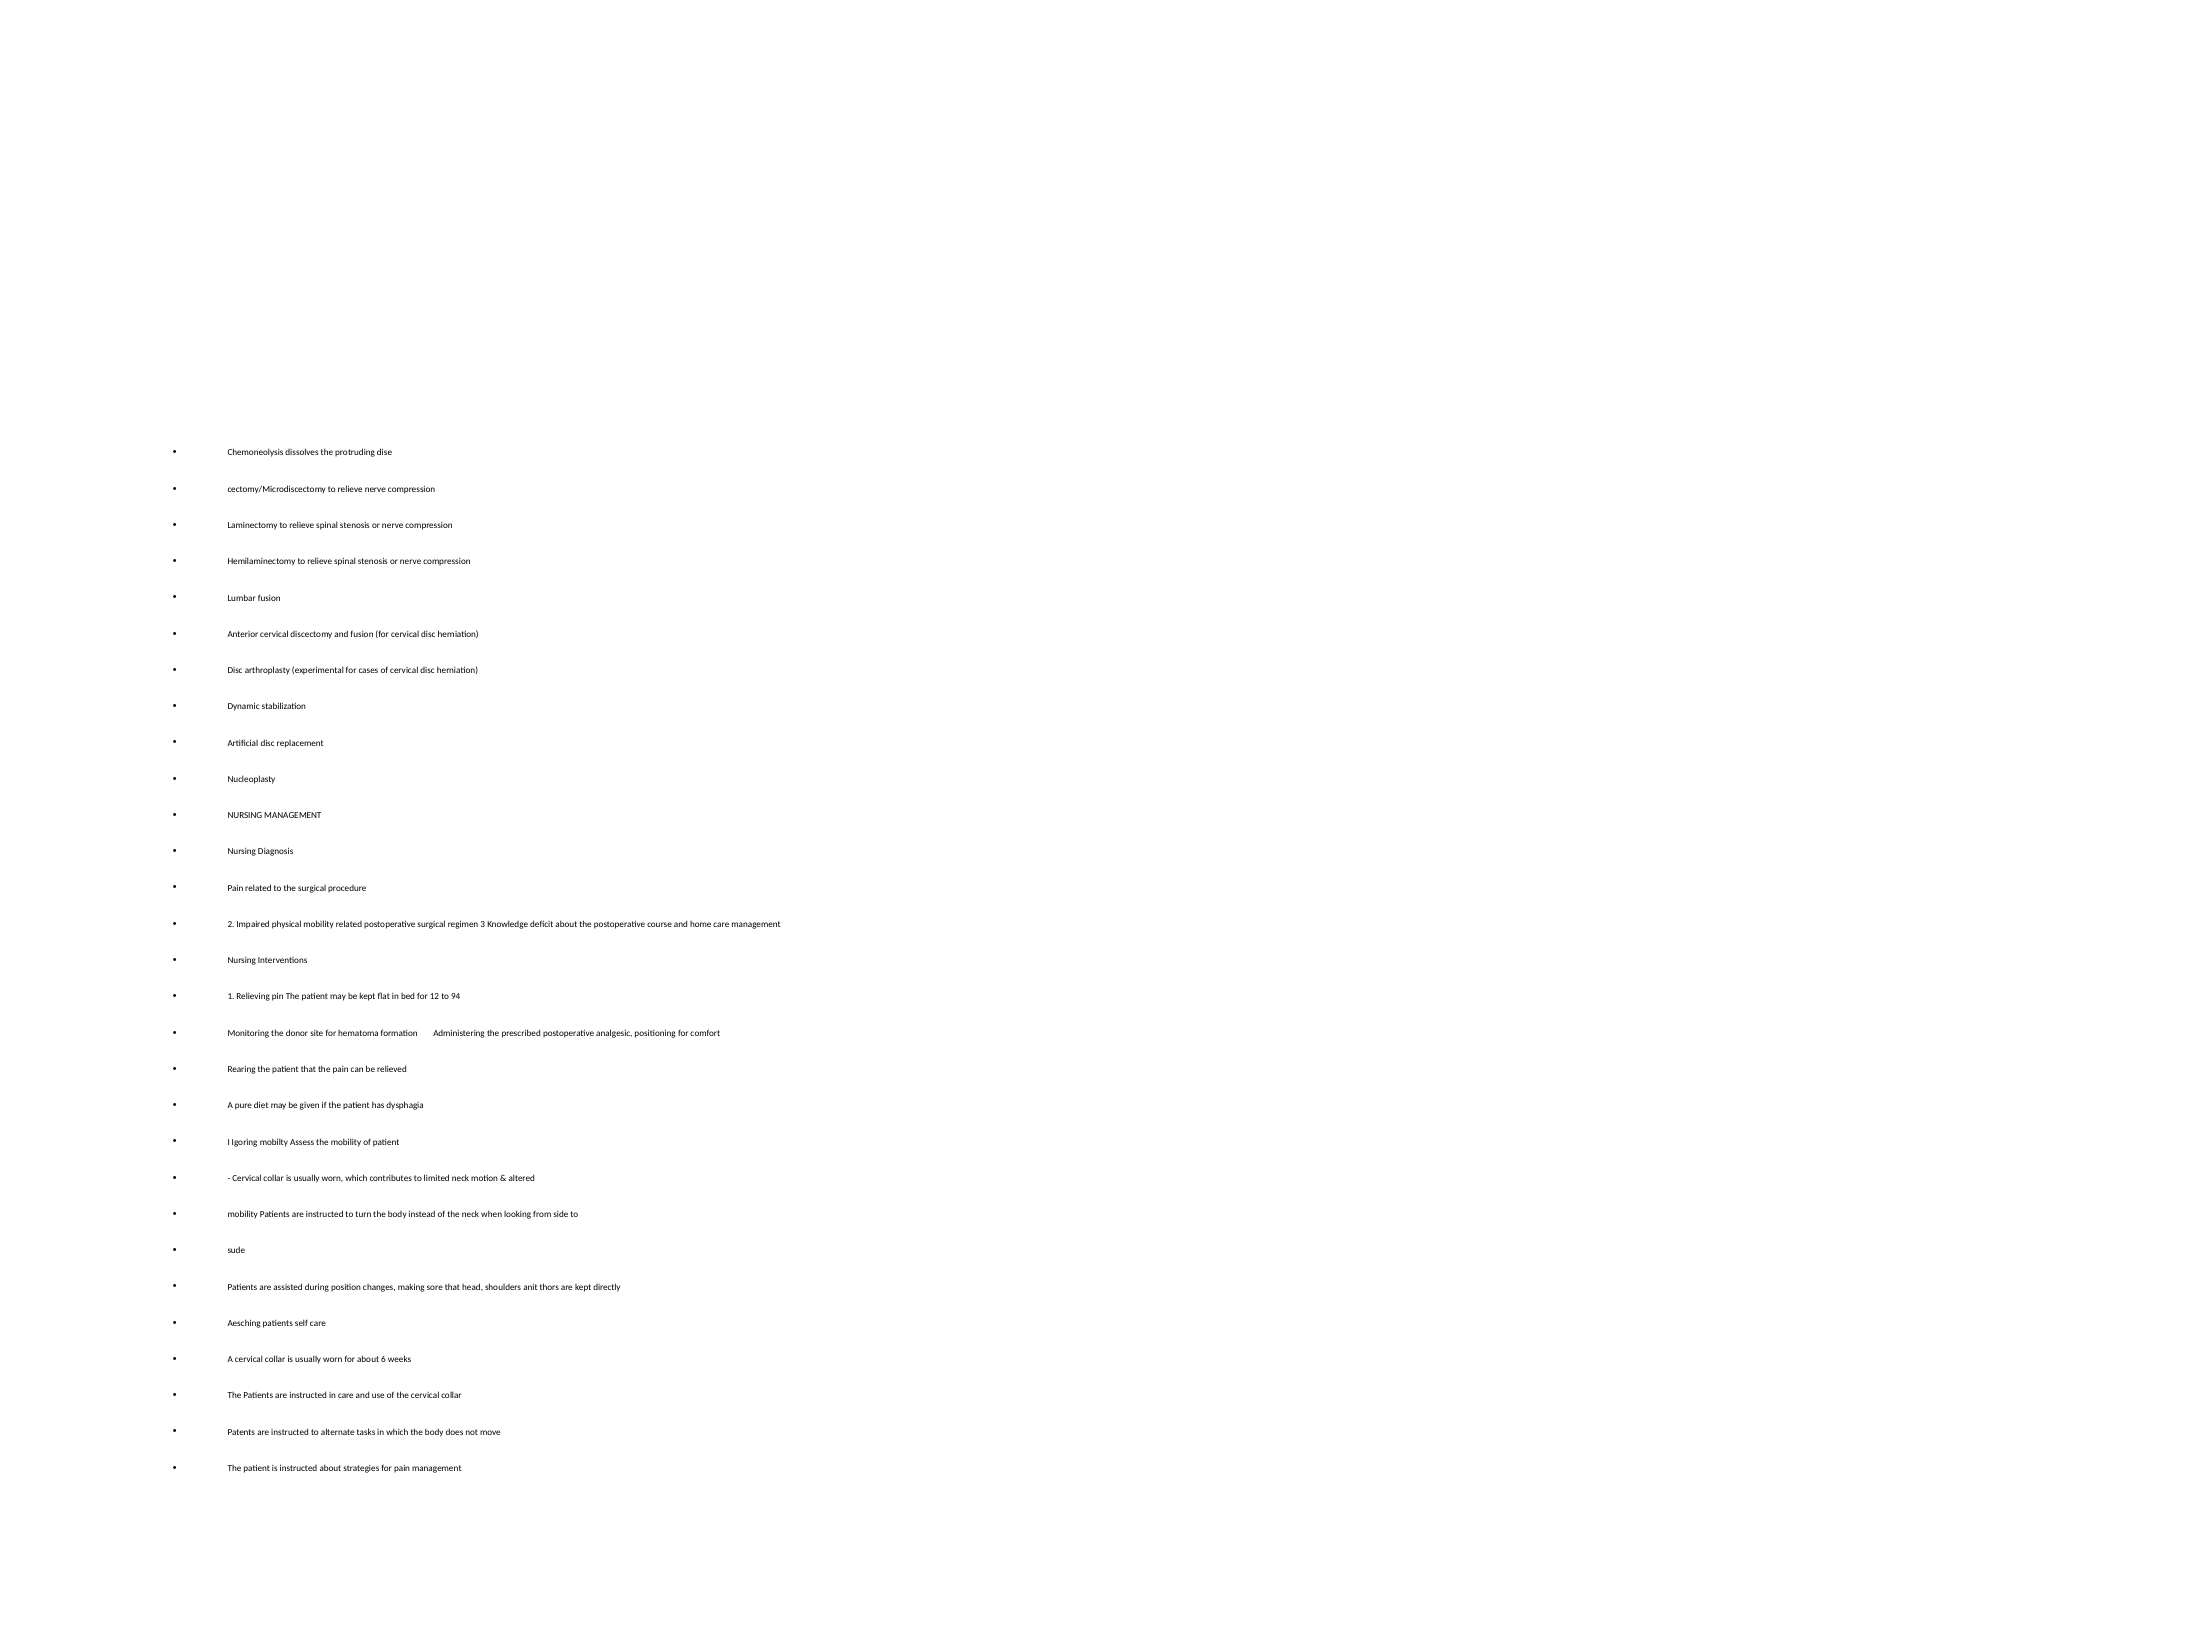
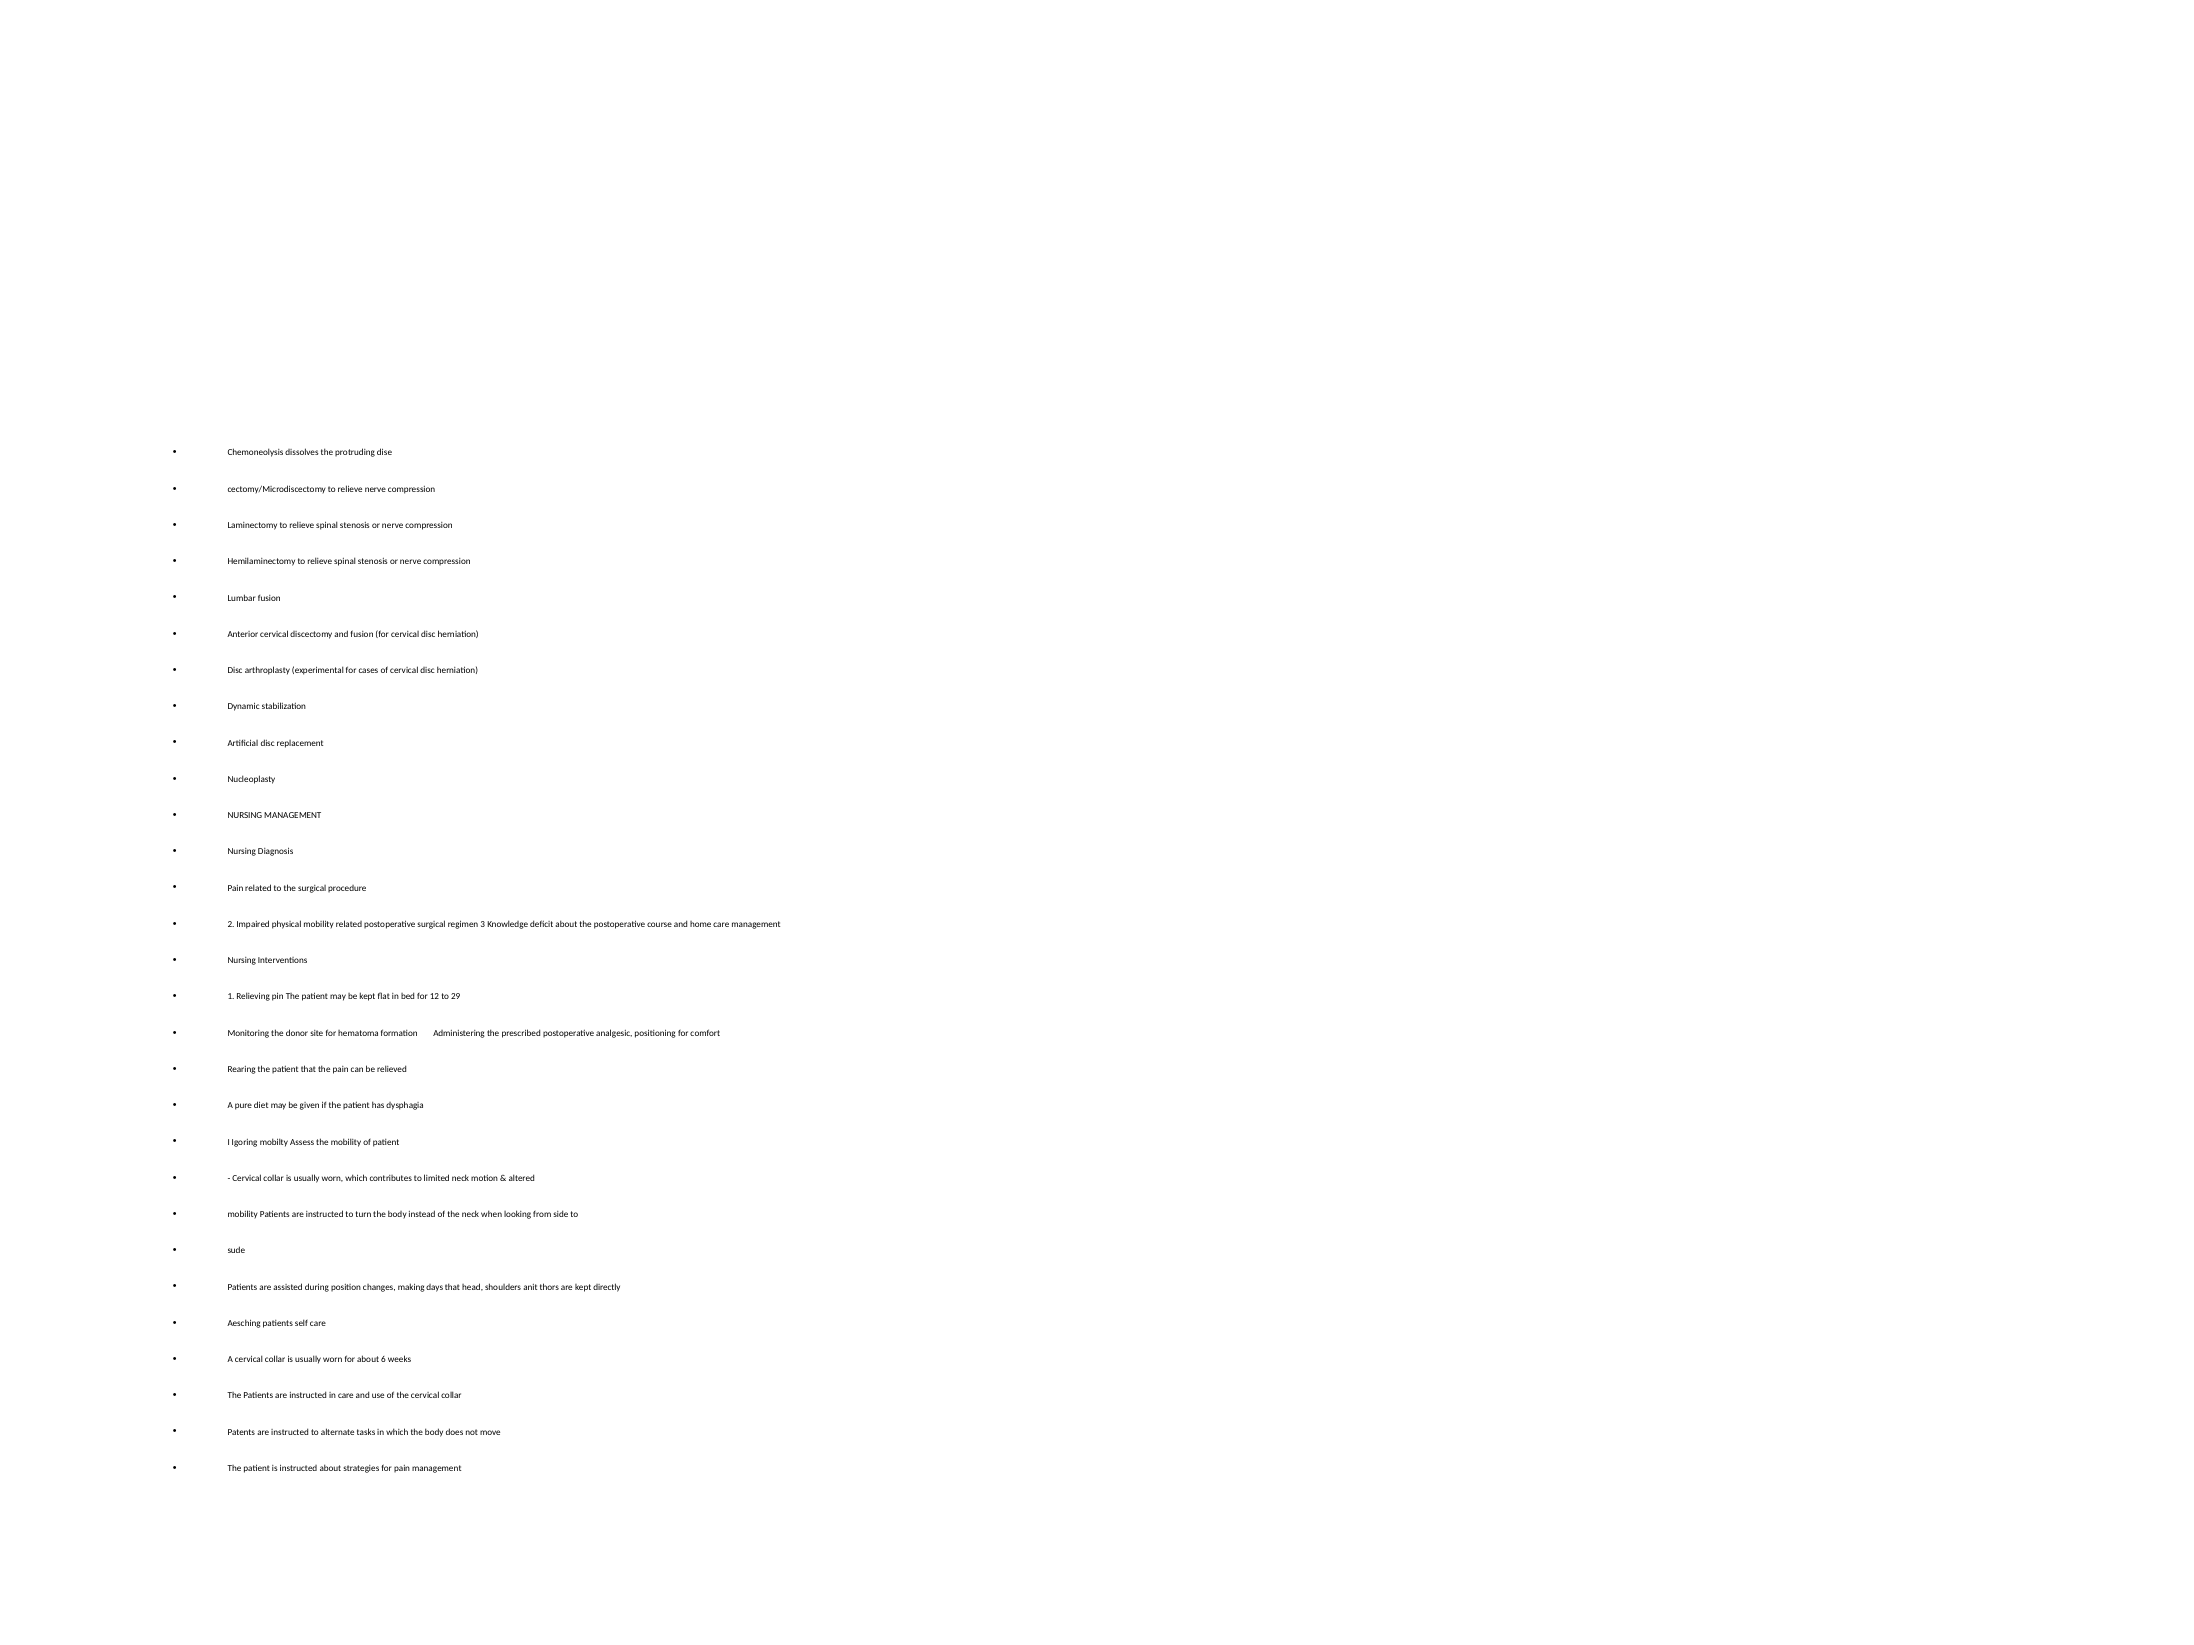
94: 94 -> 29
sore: sore -> days
